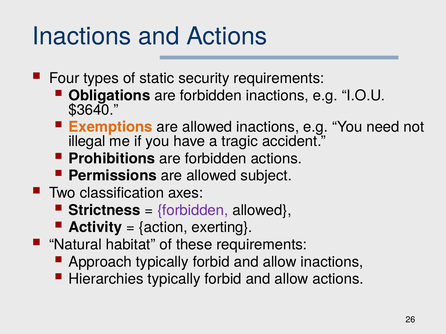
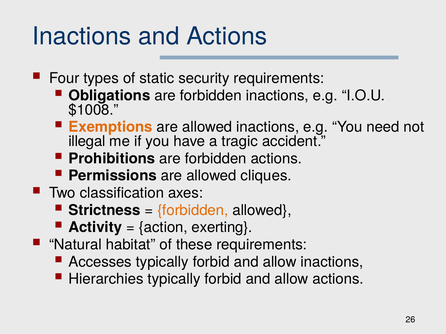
$3640: $3640 -> $1008
subject: subject -> cliques
forbidden at (193, 210) colour: purple -> orange
Approach: Approach -> Accesses
